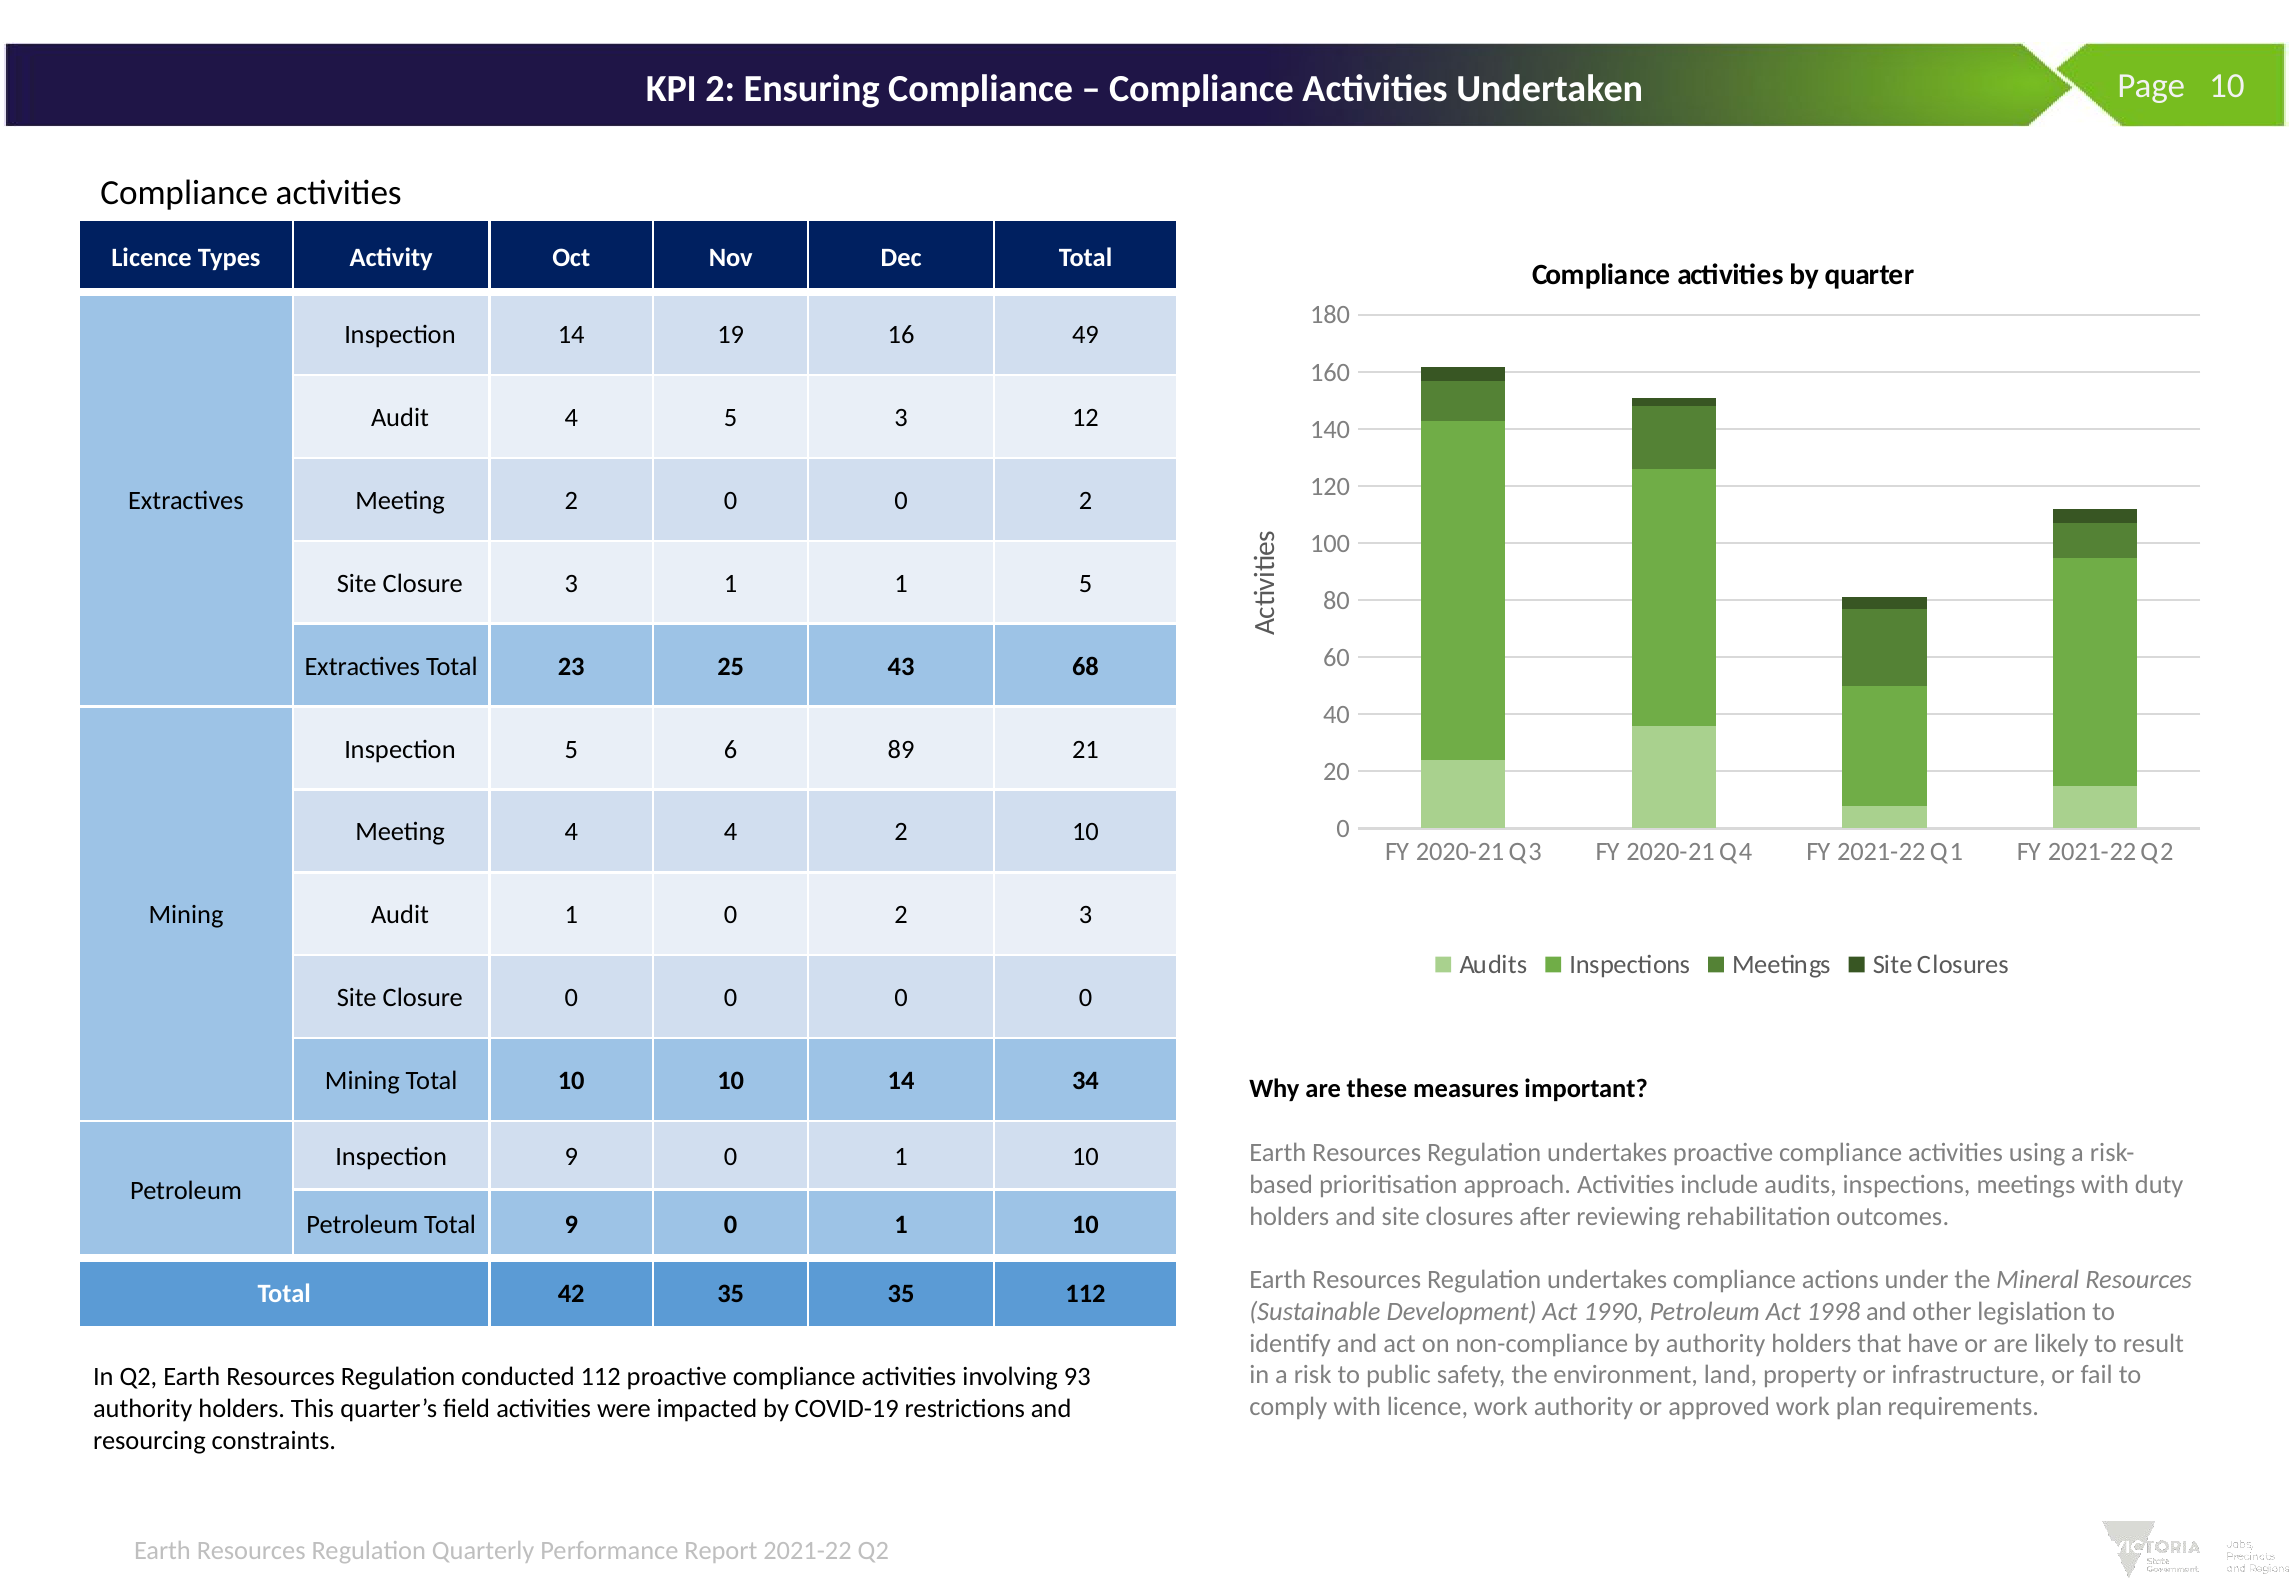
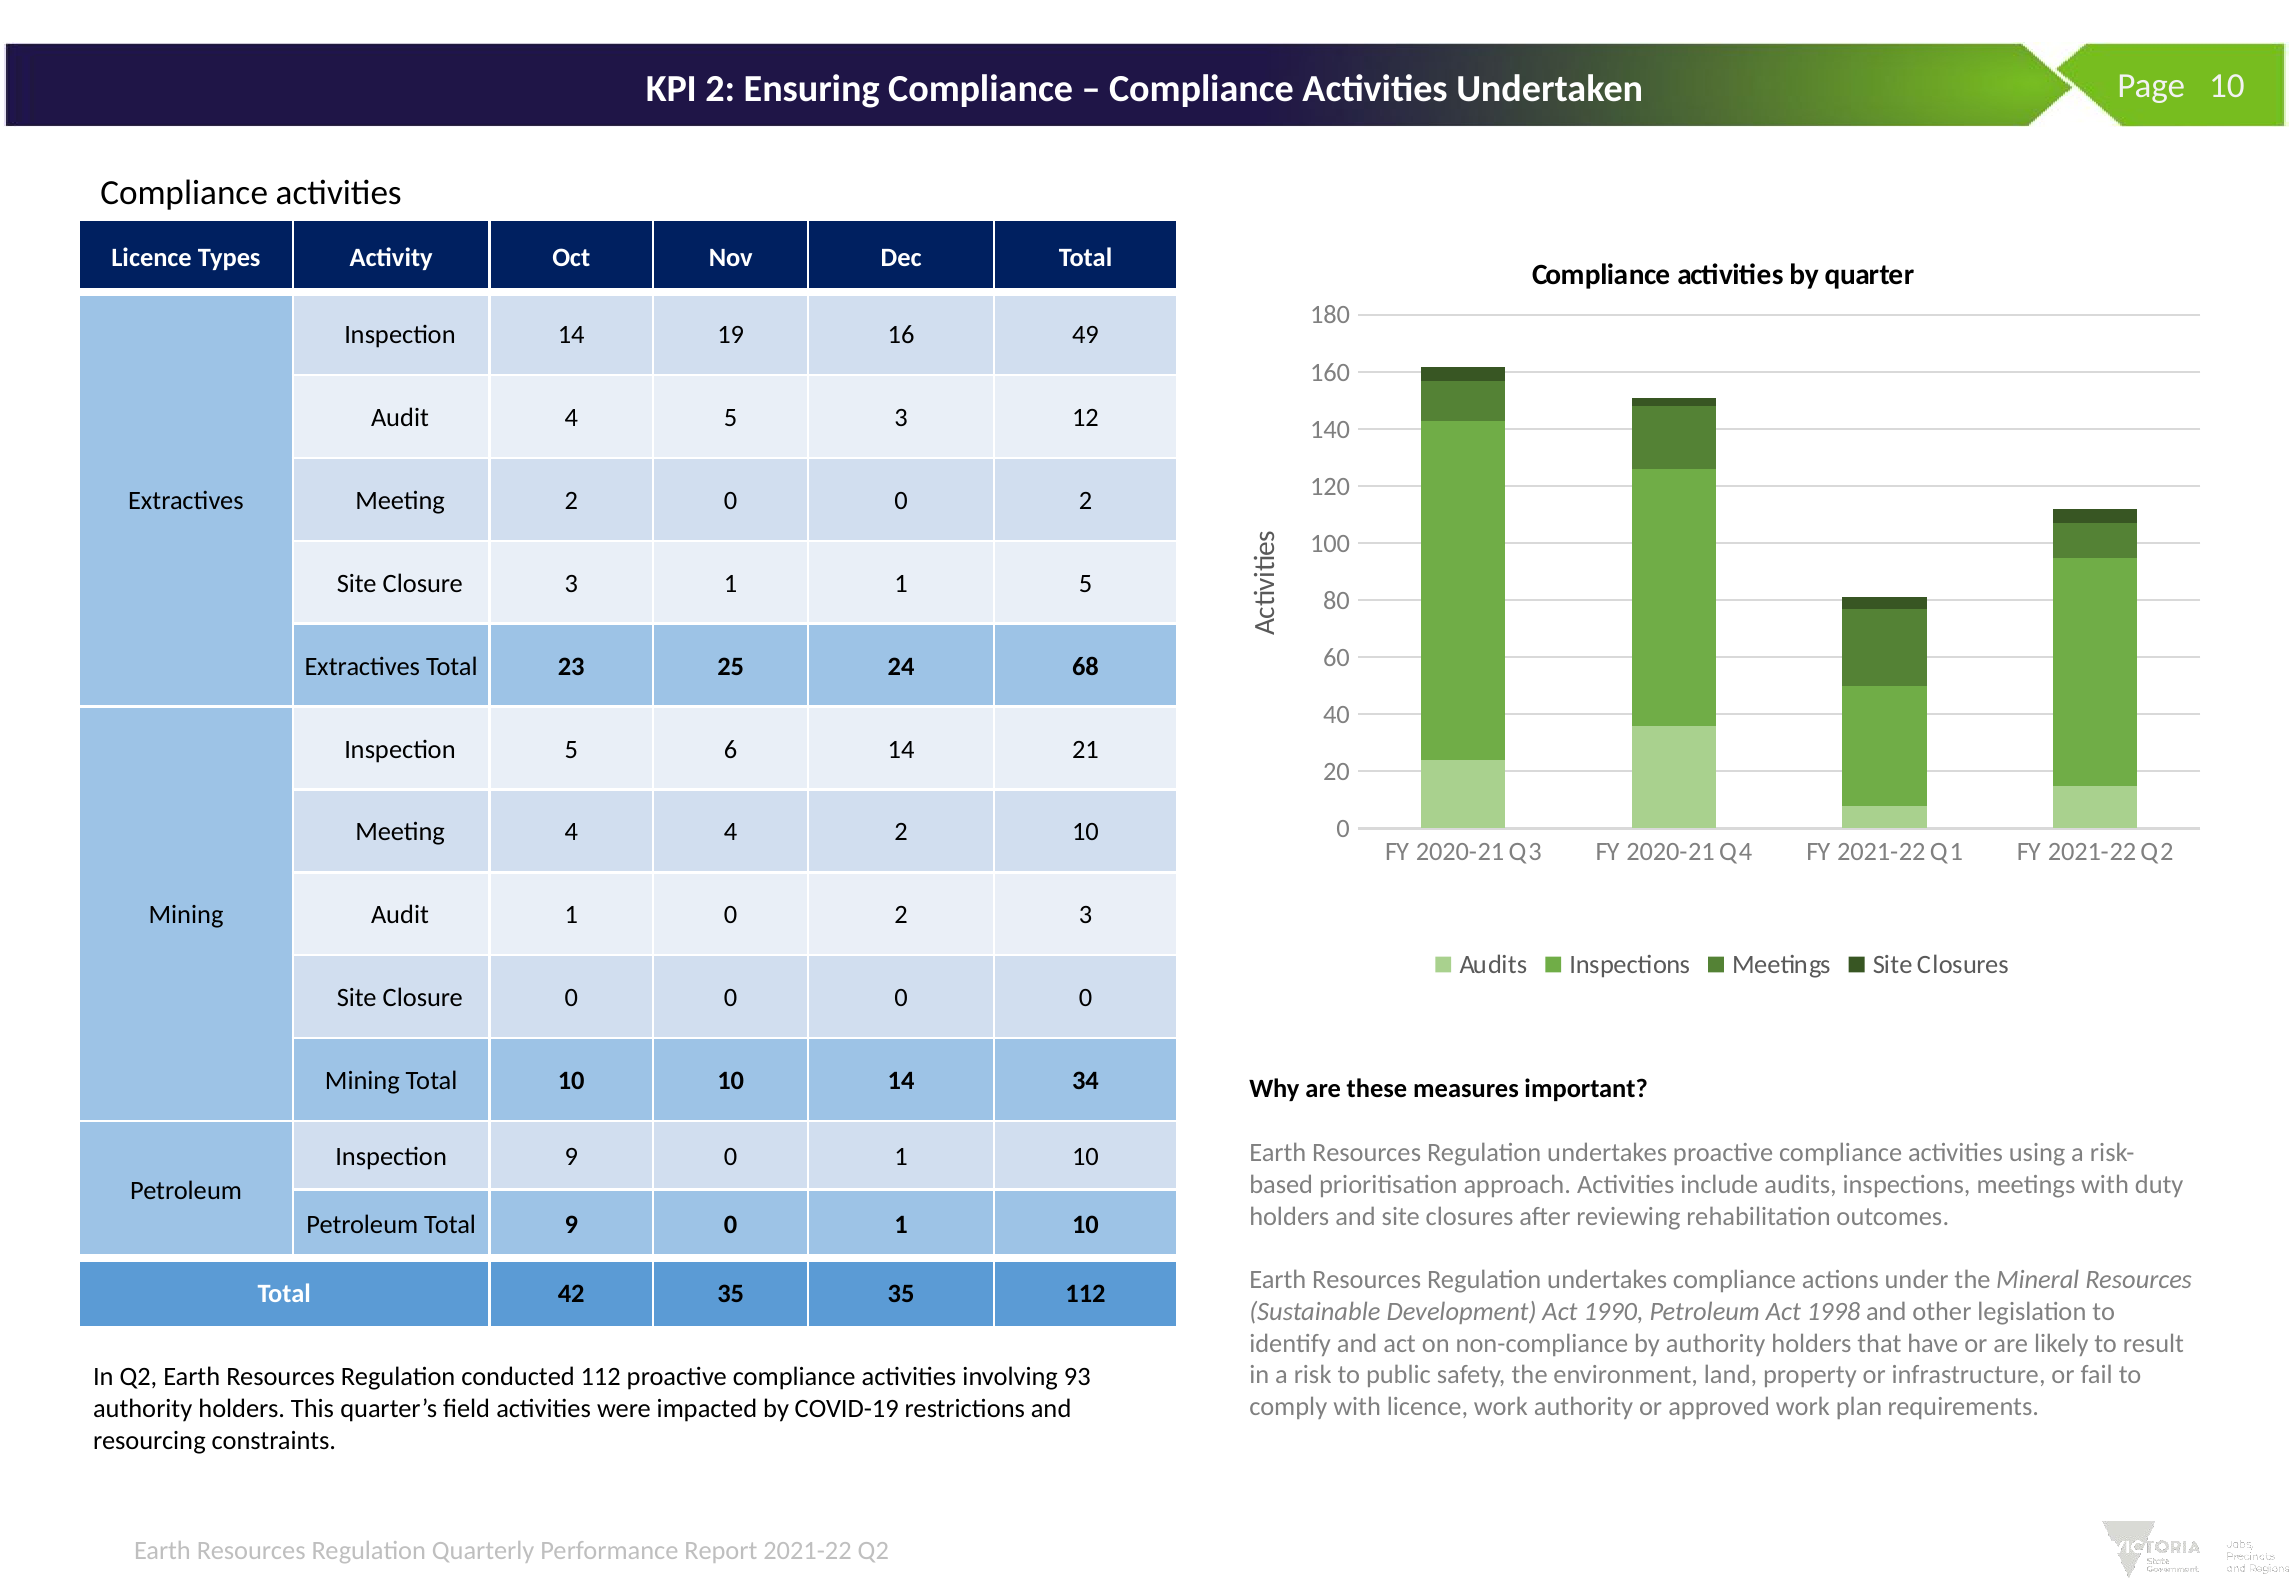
43: 43 -> 24
6 89: 89 -> 14
